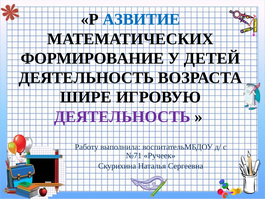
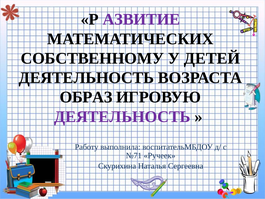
АЗВИТИЕ colour: blue -> purple
ФОРМИРОВАНИЕ: ФОРМИРОВАНИЕ -> СОБСТВЕННОМУ
ШИРЕ: ШИРЕ -> ОБРАЗ
